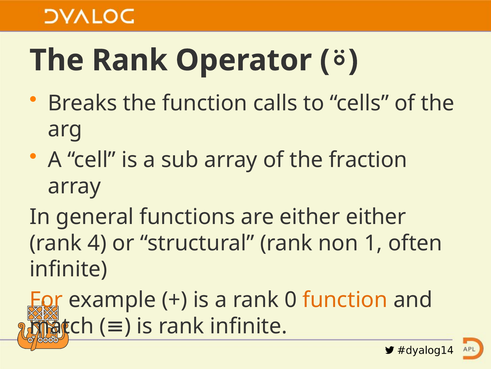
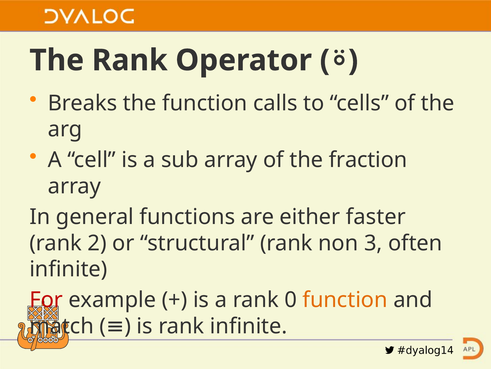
either either: either -> faster
4: 4 -> 2
1: 1 -> 3
For colour: orange -> red
